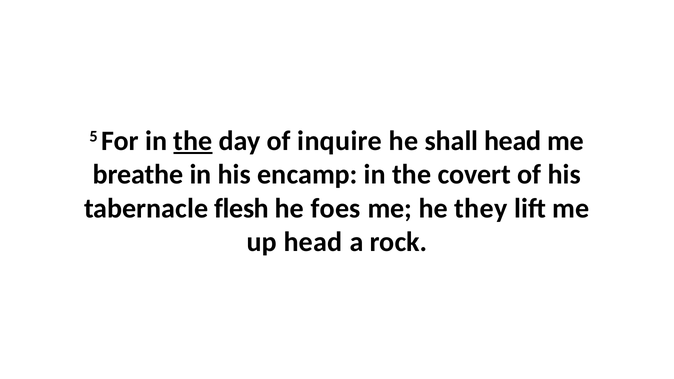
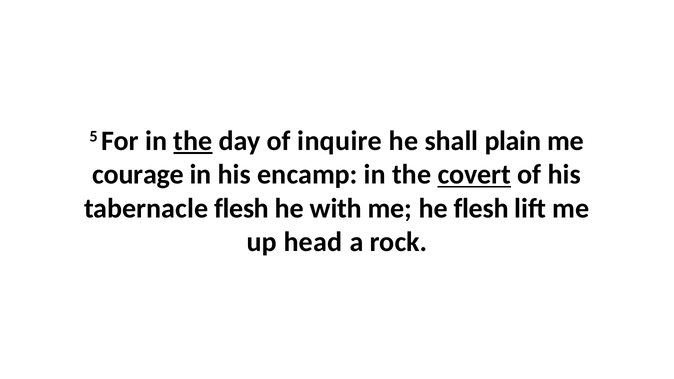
shall head: head -> plain
breathe: breathe -> courage
covert underline: none -> present
foes: foes -> with
he they: they -> flesh
